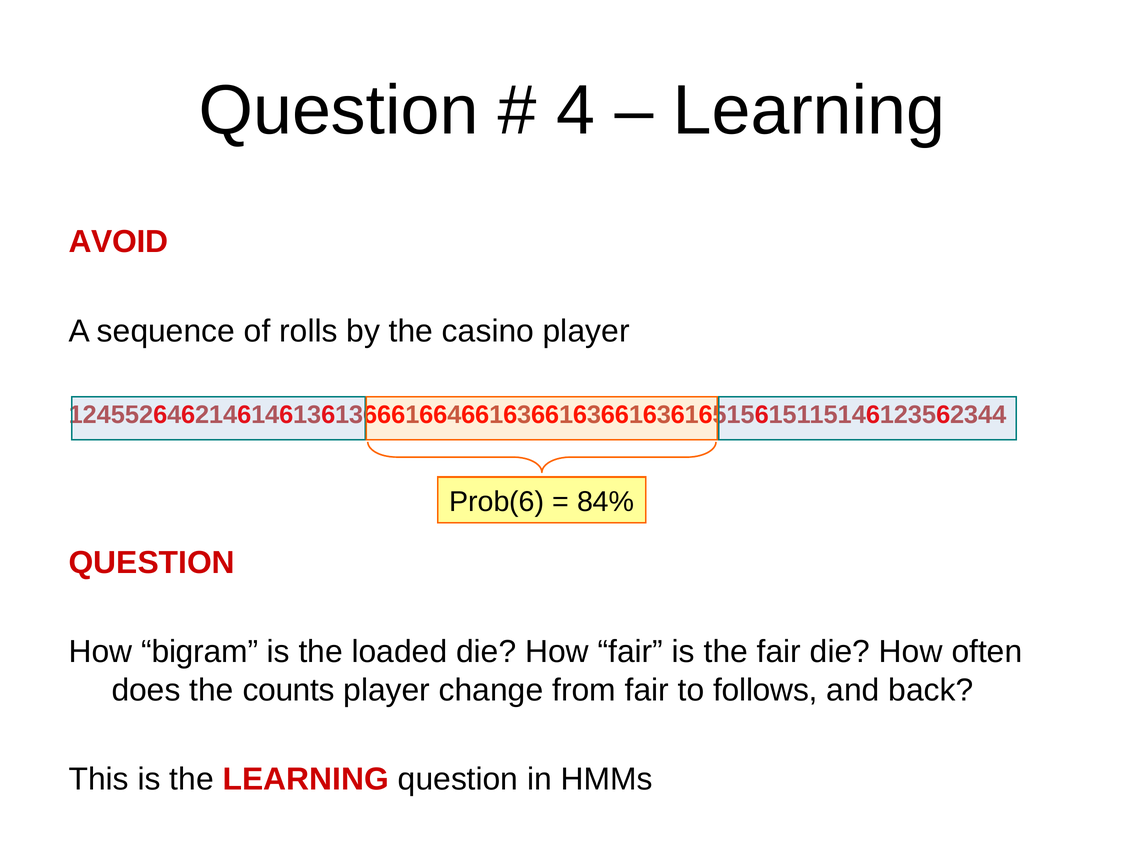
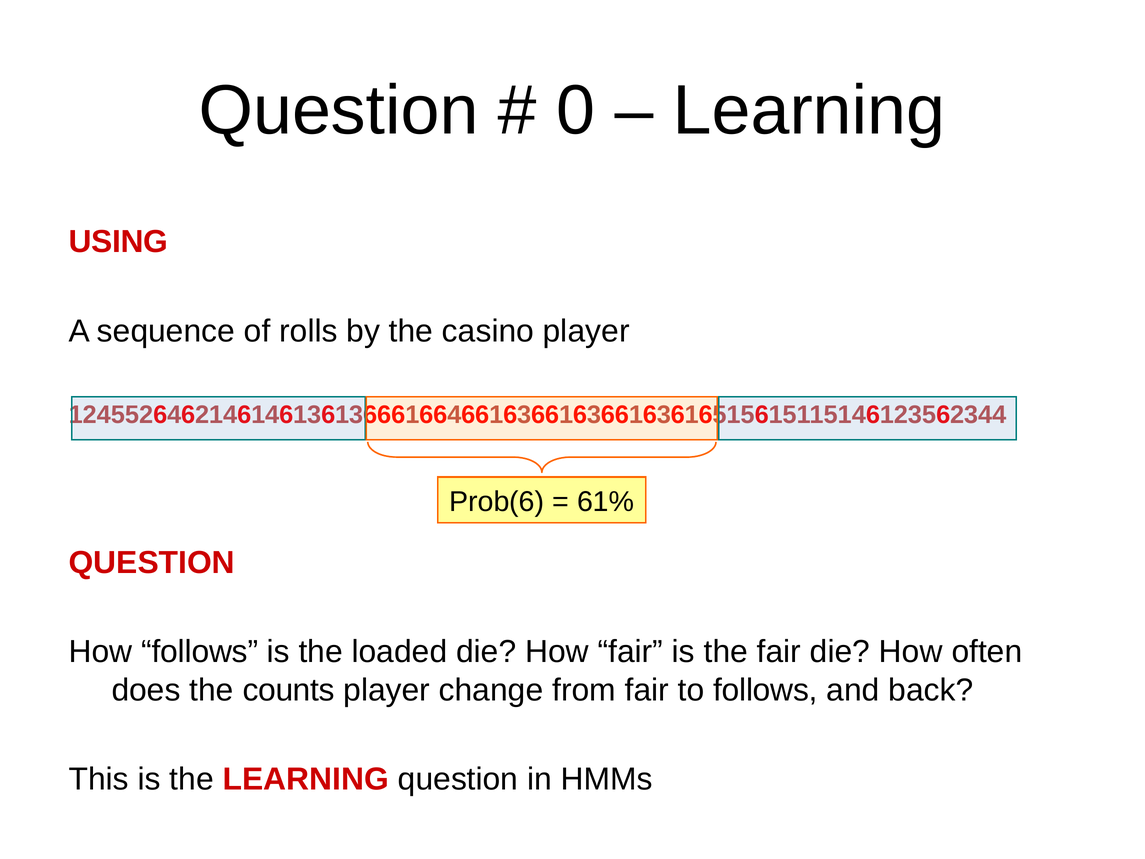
4: 4 -> 0
AVOID: AVOID -> USING
84%: 84% -> 61%
How bigram: bigram -> follows
